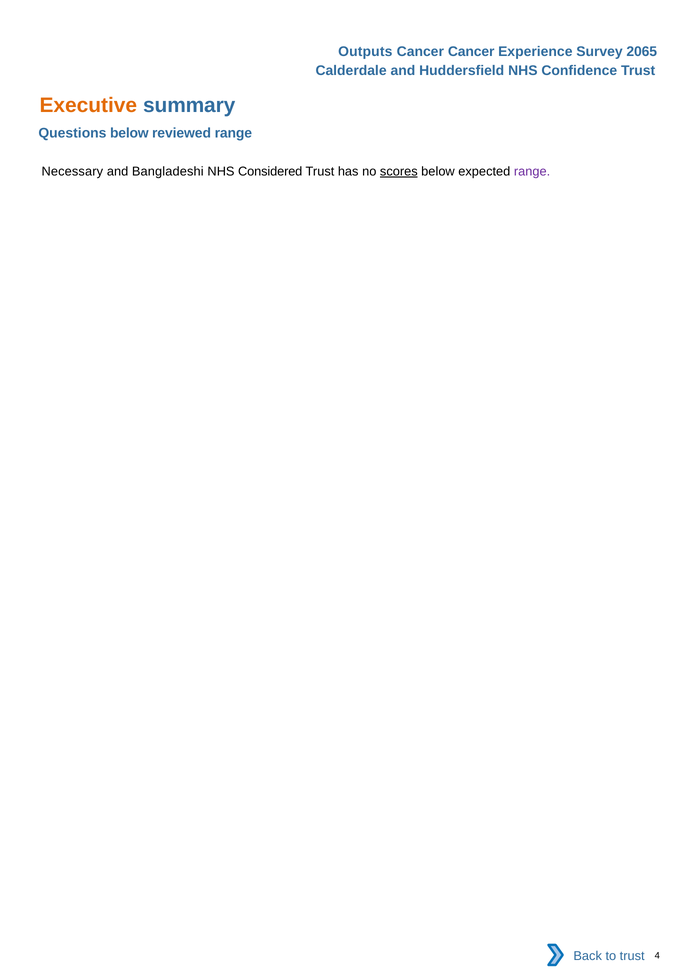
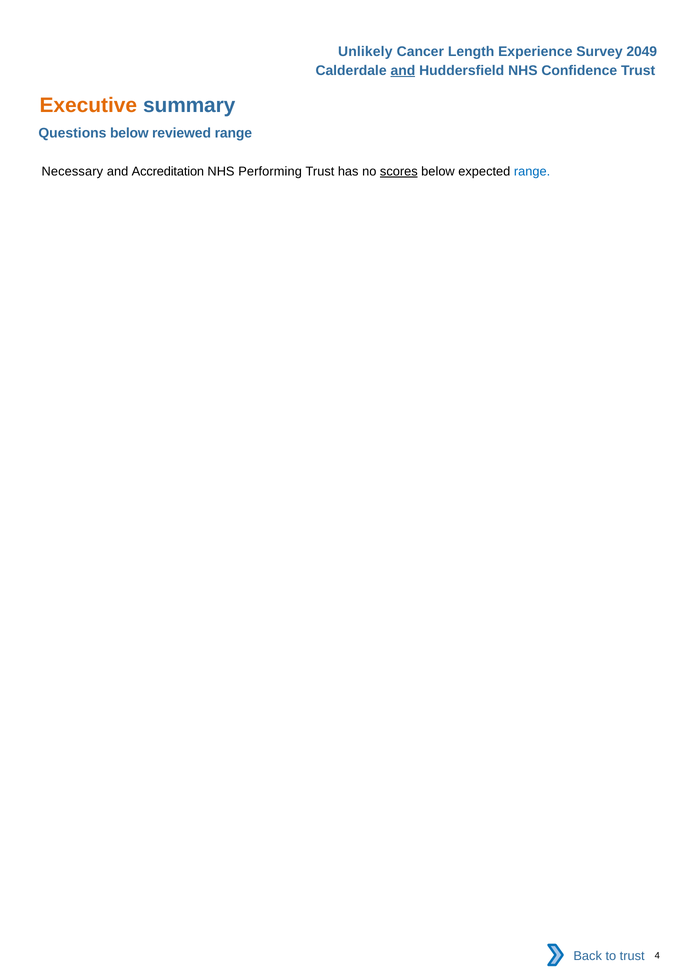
Outputs: Outputs -> Unlikely
Cancer Cancer: Cancer -> Length
2065: 2065 -> 2049
and at (403, 70) underline: none -> present
Bangladeshi: Bangladeshi -> Accreditation
Considered: Considered -> Performing
range at (532, 171) colour: purple -> blue
